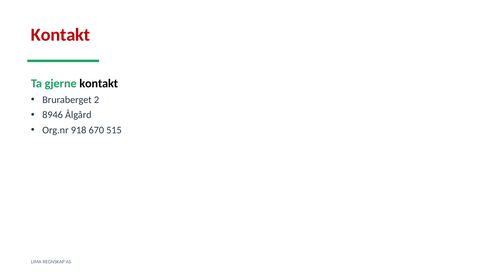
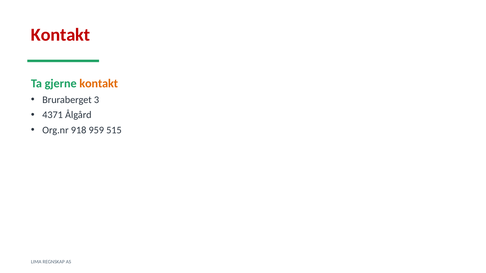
kontakt at (99, 84) colour: black -> orange
2: 2 -> 3
8946: 8946 -> 4371
670: 670 -> 959
